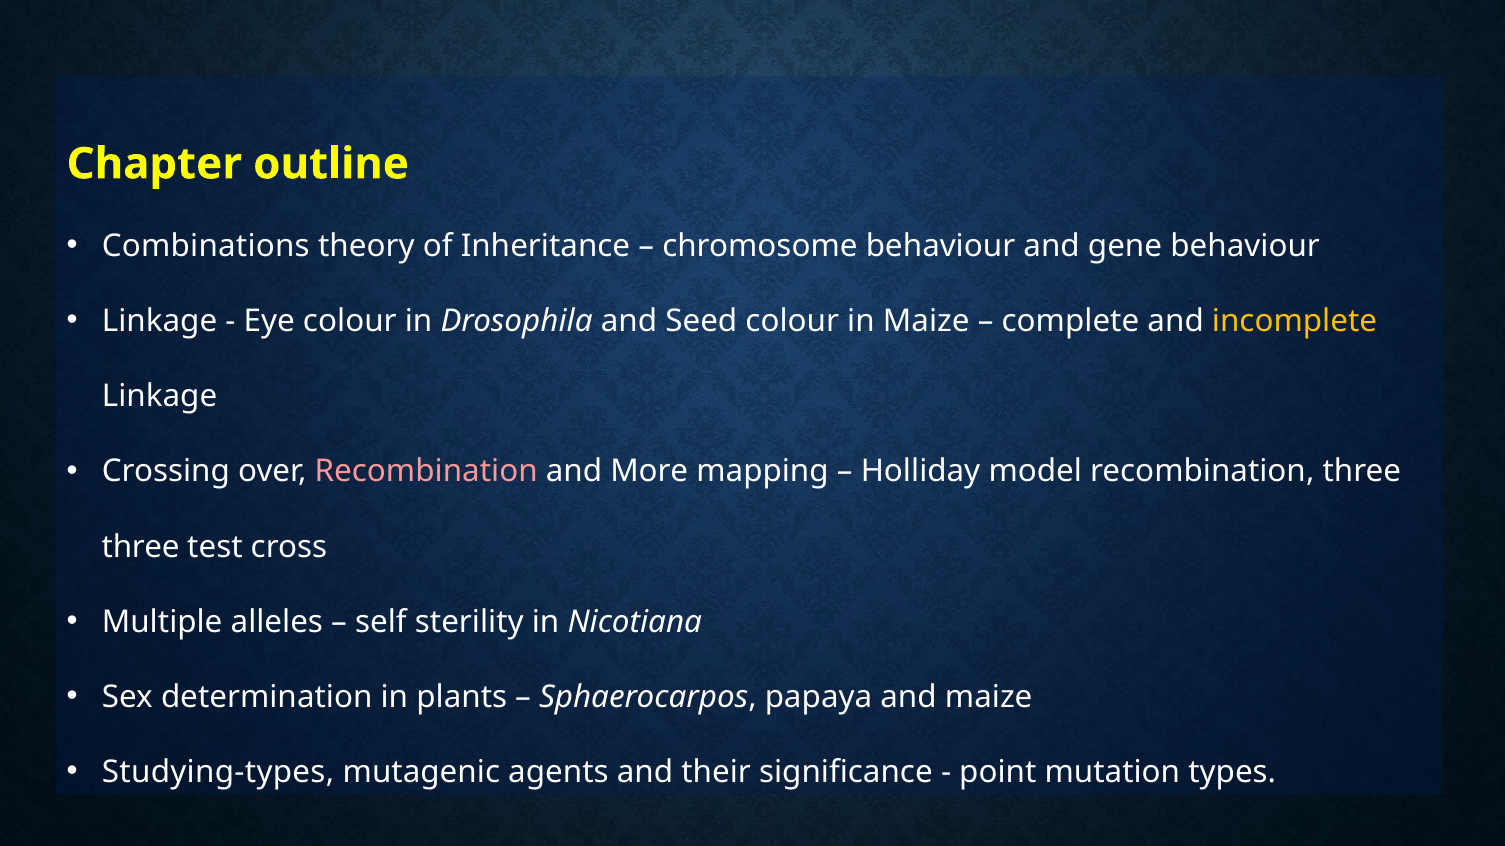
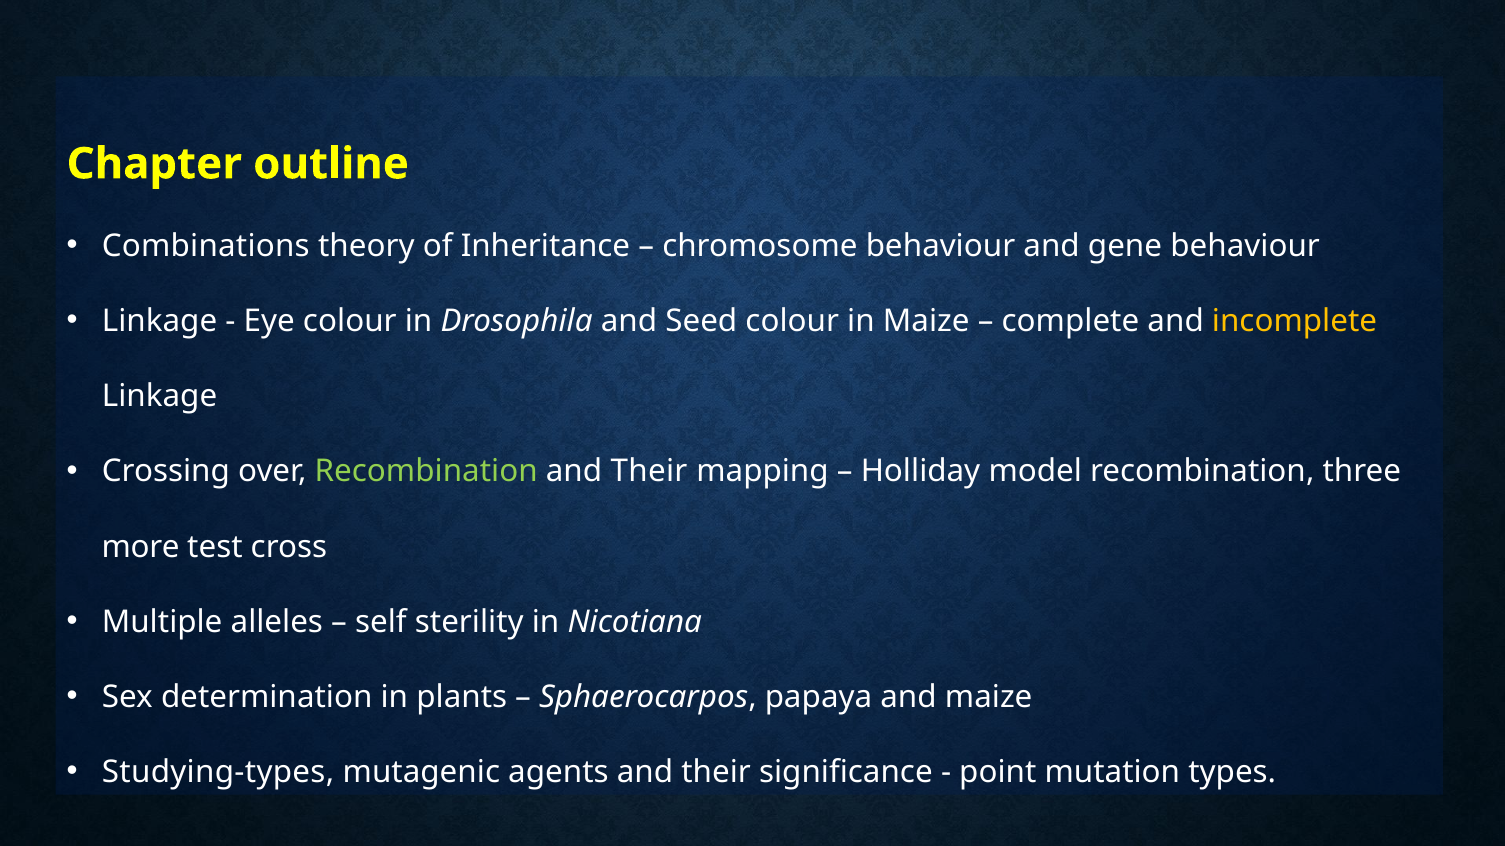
Recombination at (426, 472) colour: pink -> light green
More at (649, 472): More -> Their
three at (141, 547): three -> more
